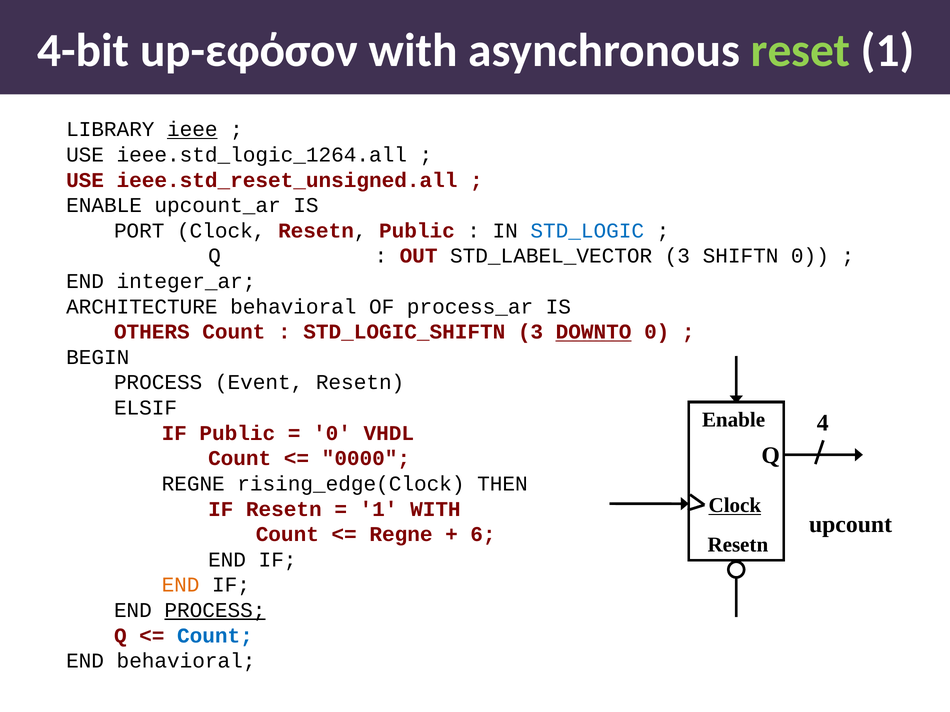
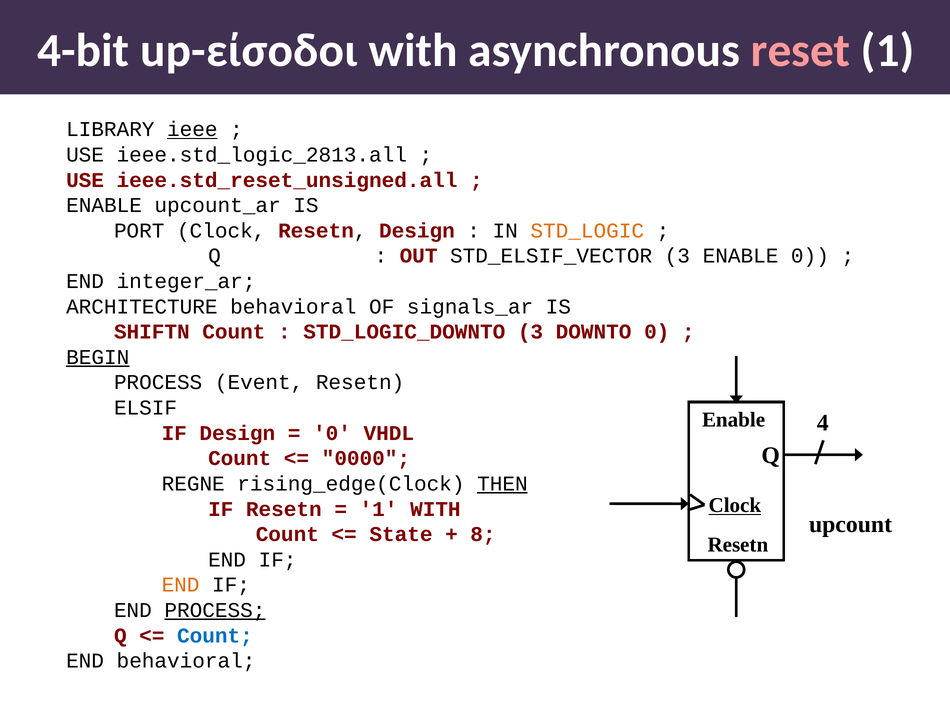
up-εφόσον: up-εφόσον -> up-είσοδοι
reset colour: light green -> pink
ieee.std_logic_1264.all: ieee.std_logic_1264.all -> ieee.std_logic_2813.all
Resetn Public: Public -> Design
STD_LOGIC colour: blue -> orange
STD_LABEL_VECTOR: STD_LABEL_VECTOR -> STD_ELSIF_VECTOR
3 SHIFTN: SHIFTN -> ENABLE
process_ar: process_ar -> signals_ar
OTHERS: OTHERS -> SHIFTN
STD_LOGIC_SHIFTN: STD_LOGIC_SHIFTN -> STD_LOGIC_DOWNTO
DOWNTO underline: present -> none
BEGIN underline: none -> present
IF Public: Public -> Design
THEN underline: none -> present
Regne at (401, 535): Regne -> State
6: 6 -> 8
